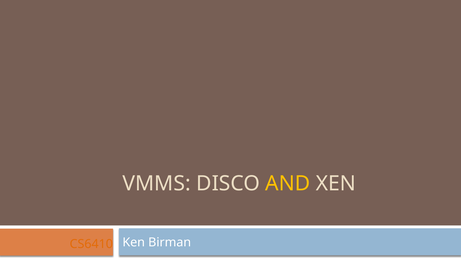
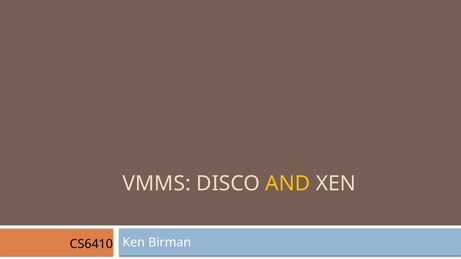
CS6410 colour: orange -> black
